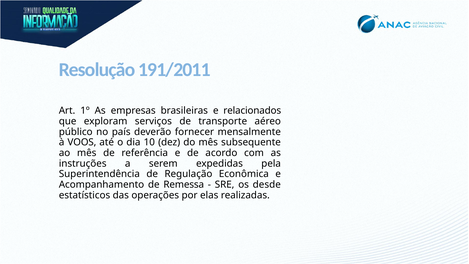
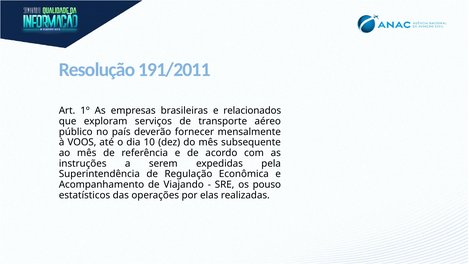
Remessa: Remessa -> Viajando
desde: desde -> pouso
